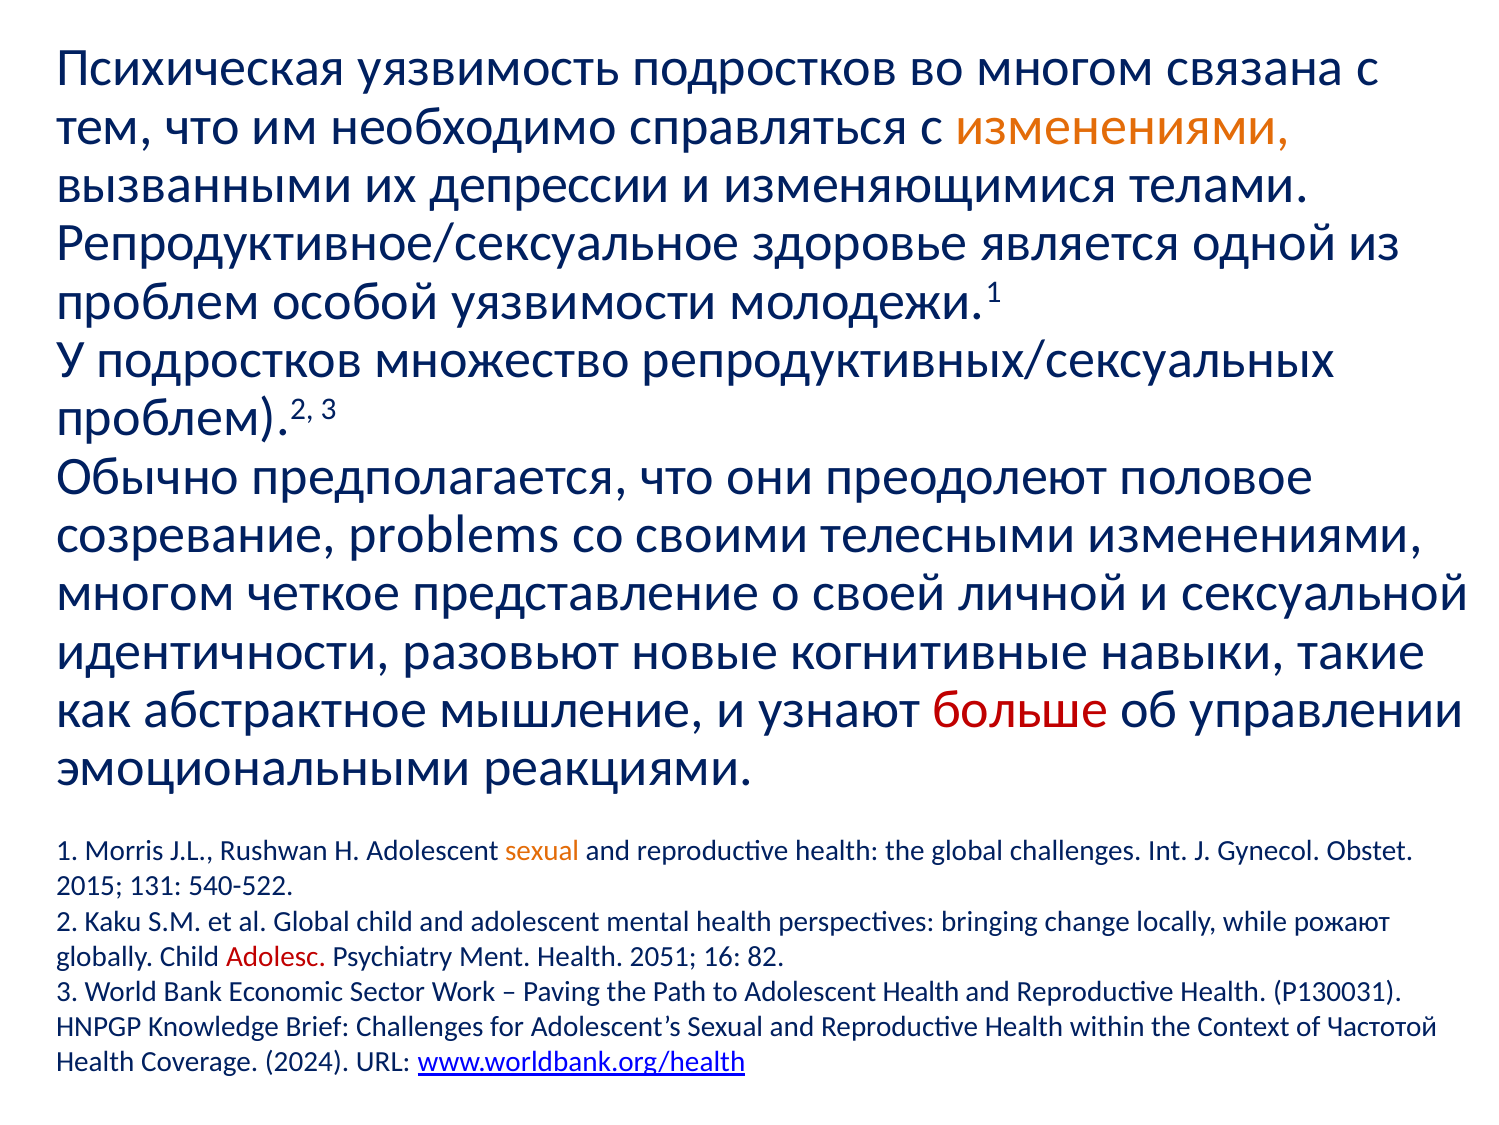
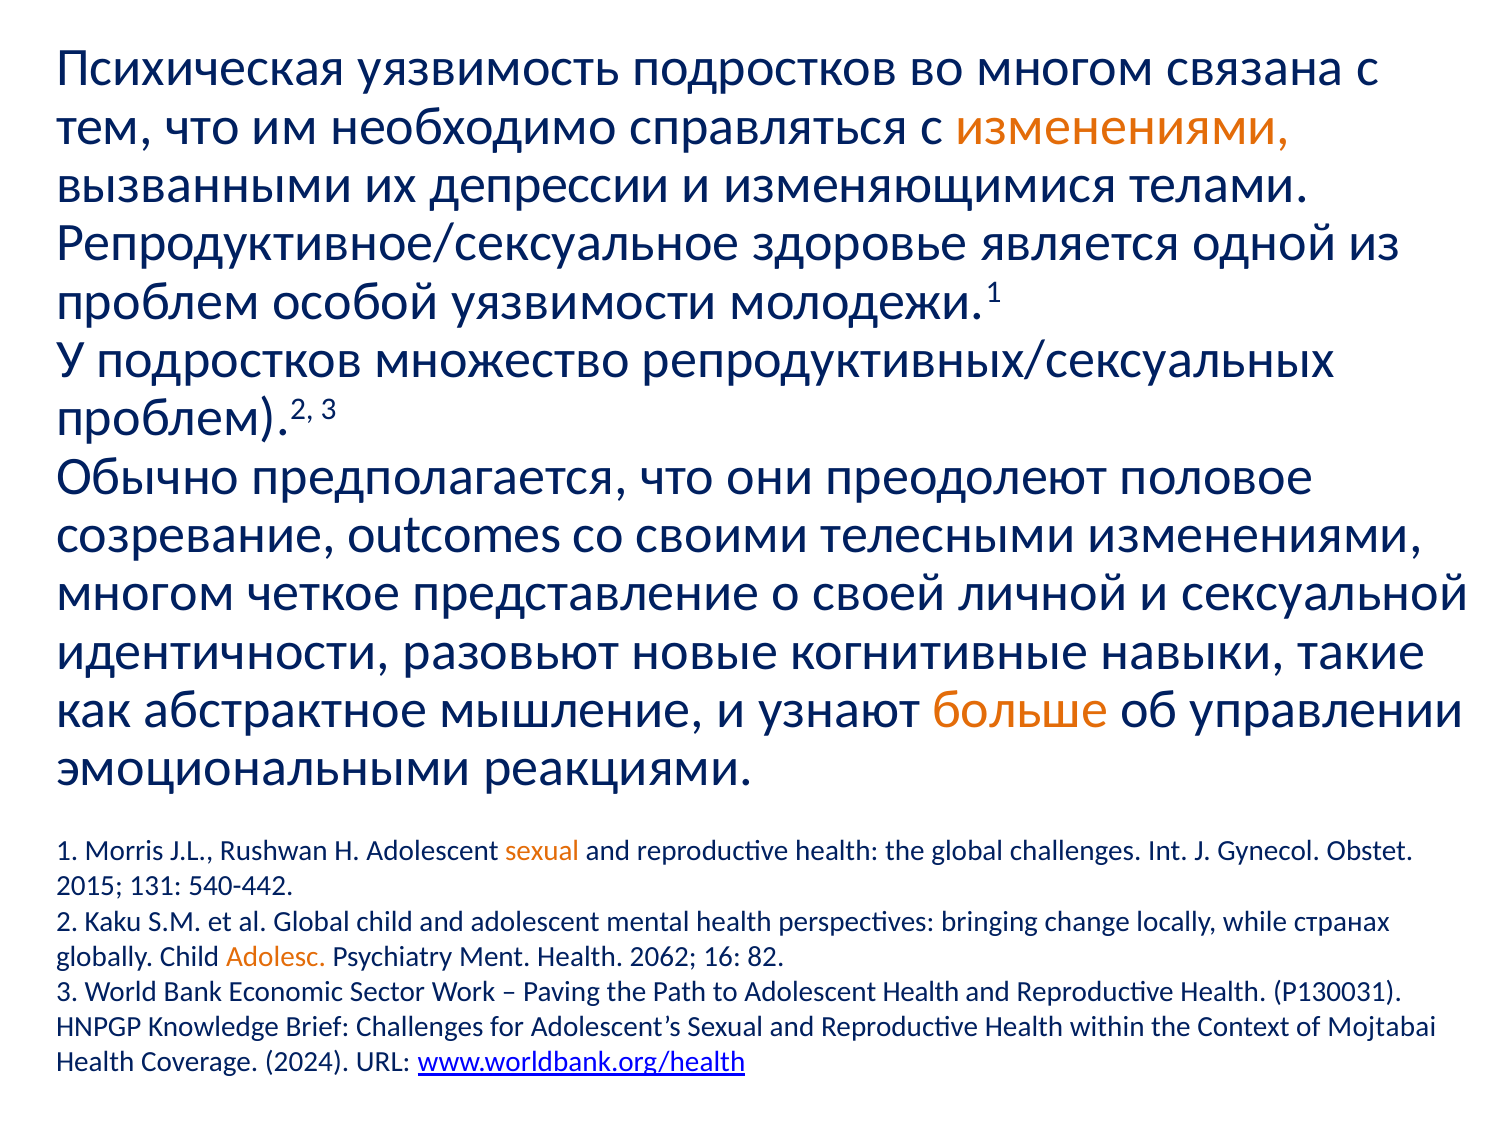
problems: problems -> outcomes
больше colour: red -> orange
540-522: 540-522 -> 540-442
рожают: рожают -> странах
Adolesc colour: red -> orange
2051: 2051 -> 2062
Частотой: Частотой -> Mojtabai
